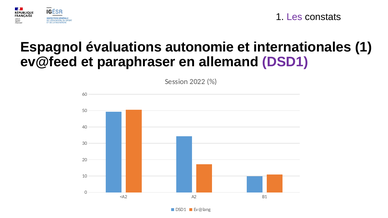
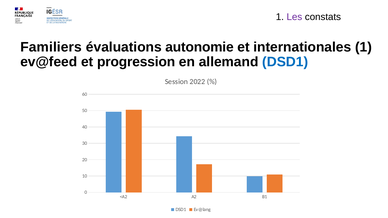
Espagnol: Espagnol -> Familiers
paraphraser: paraphraser -> progression
DSD1 at (285, 62) colour: purple -> blue
